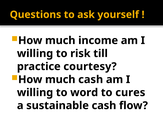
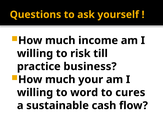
courtesy: courtesy -> business
much cash: cash -> your
